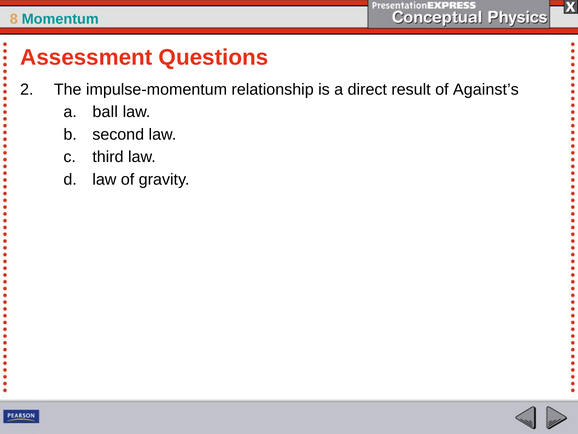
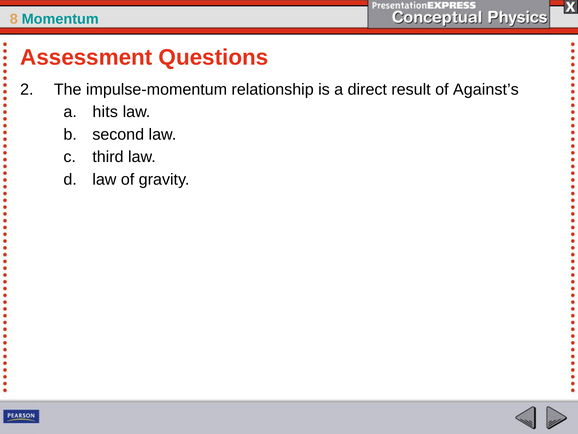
ball: ball -> hits
